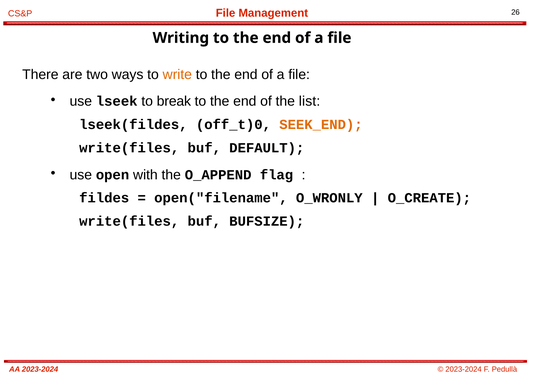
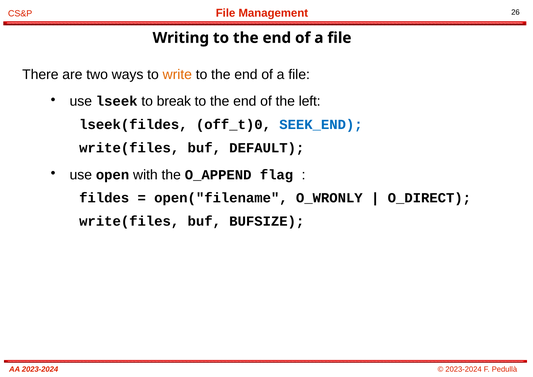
list: list -> left
SEEK_END colour: orange -> blue
O_CREATE: O_CREATE -> O_DIRECT
